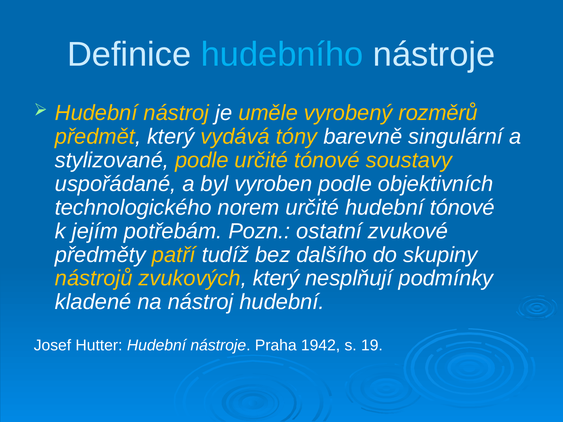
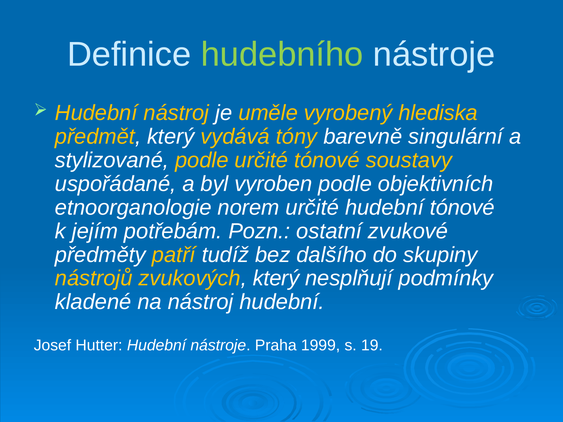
hudebního colour: light blue -> light green
rozměrů: rozměrů -> hlediska
technologického: technologického -> etnoorganologie
1942: 1942 -> 1999
